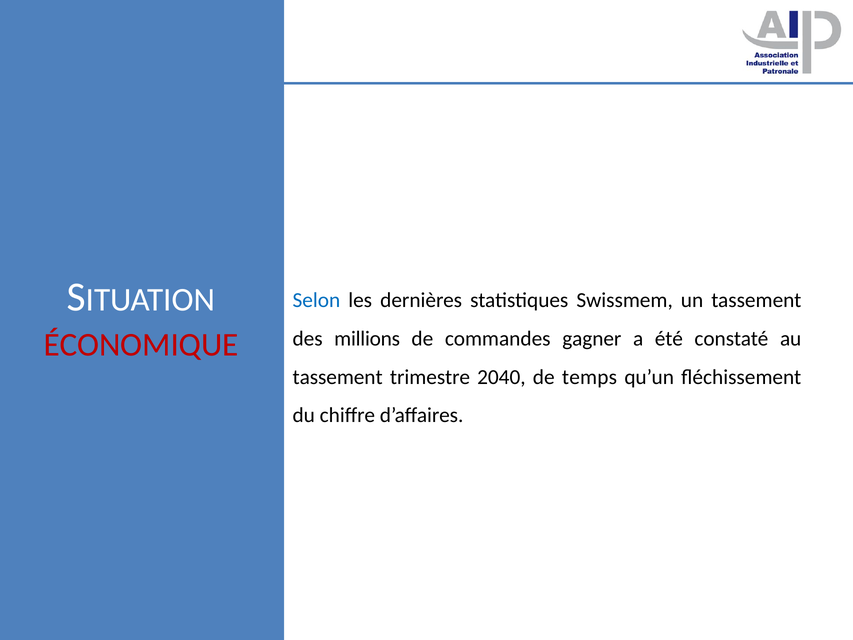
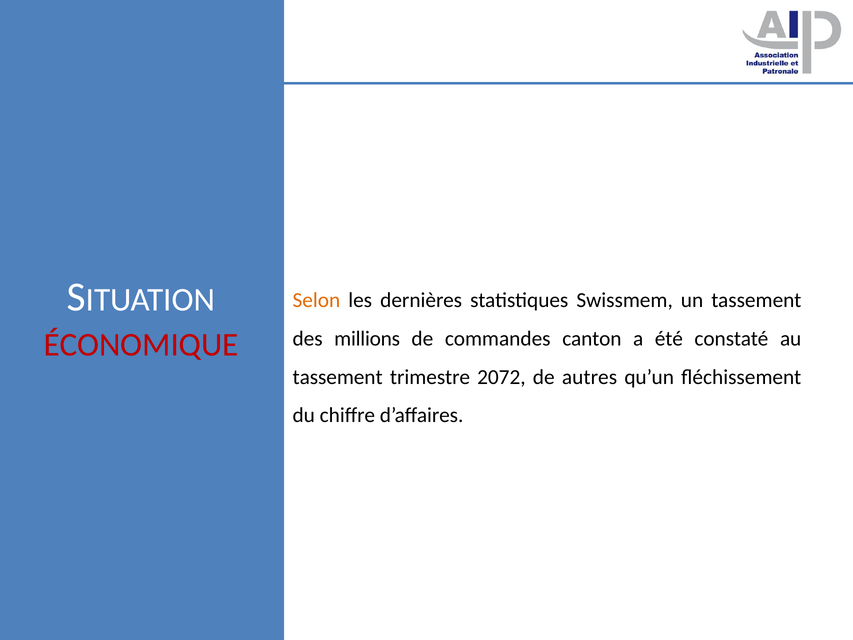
Selon colour: blue -> orange
gagner: gagner -> canton
2040: 2040 -> 2072
temps: temps -> autres
